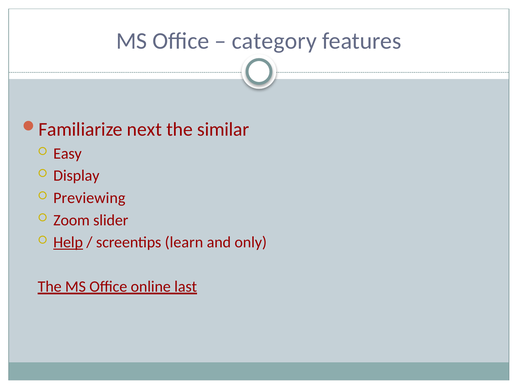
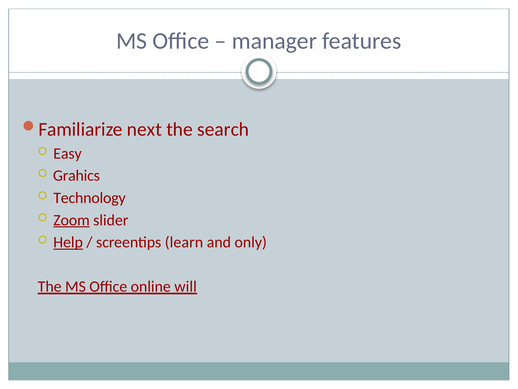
category: category -> manager
similar: similar -> search
Display: Display -> Grahics
Previewing: Previewing -> Technology
Zoom underline: none -> present
last: last -> will
